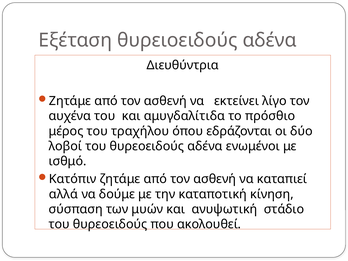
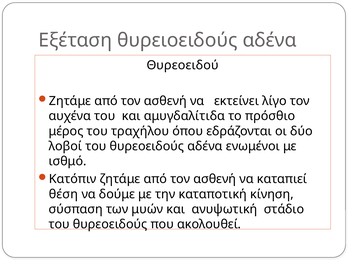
Διευθύντρια: Διευθύντρια -> Θυρεοειδού
αλλά: αλλά -> θέση
